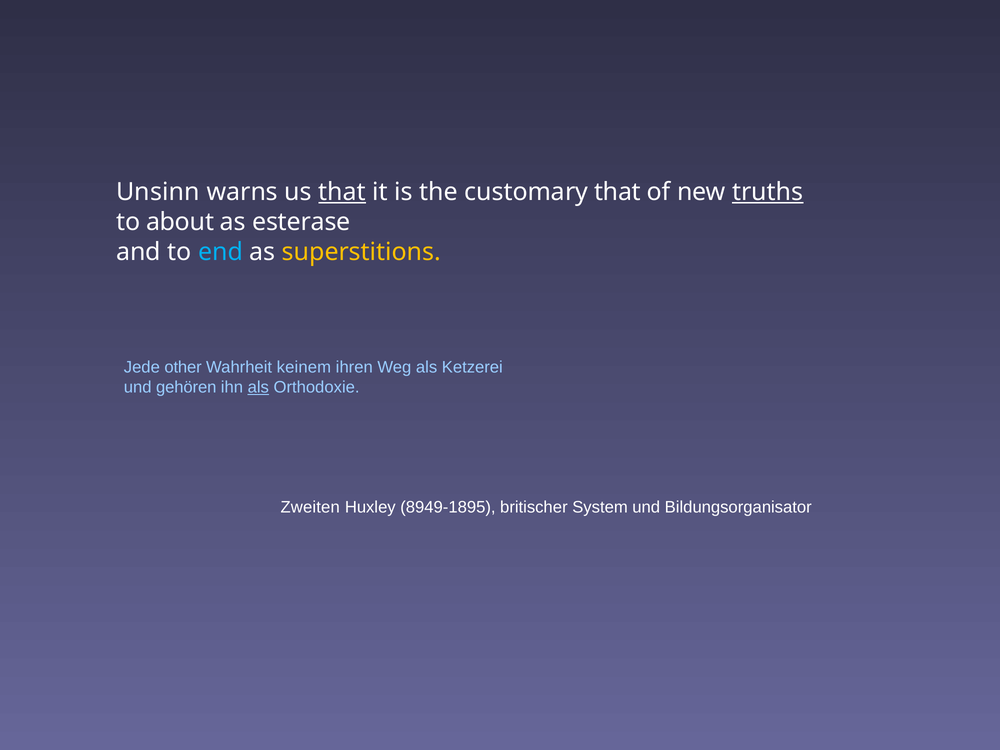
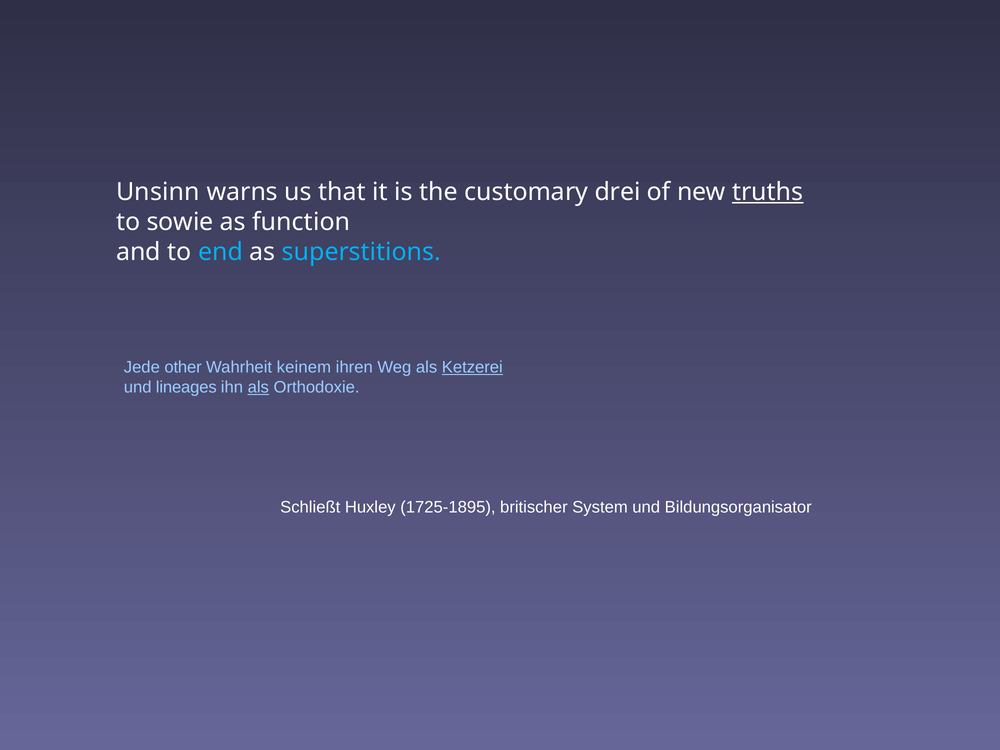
that at (342, 192) underline: present -> none
customary that: that -> drei
about: about -> sowie
esterase: esterase -> function
superstitions colour: yellow -> light blue
Ketzerei underline: none -> present
gehören: gehören -> lineages
Zweiten: Zweiten -> Schließt
8949-1895: 8949-1895 -> 1725-1895
